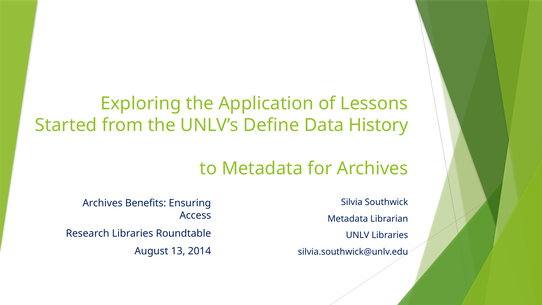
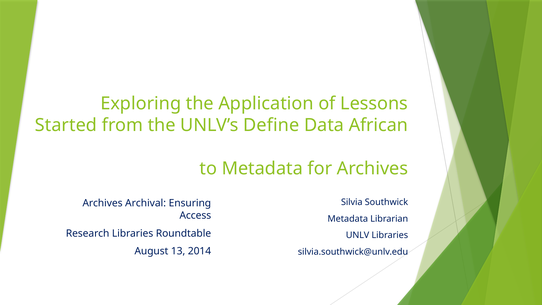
History: History -> African
Benefits: Benefits -> Archival
